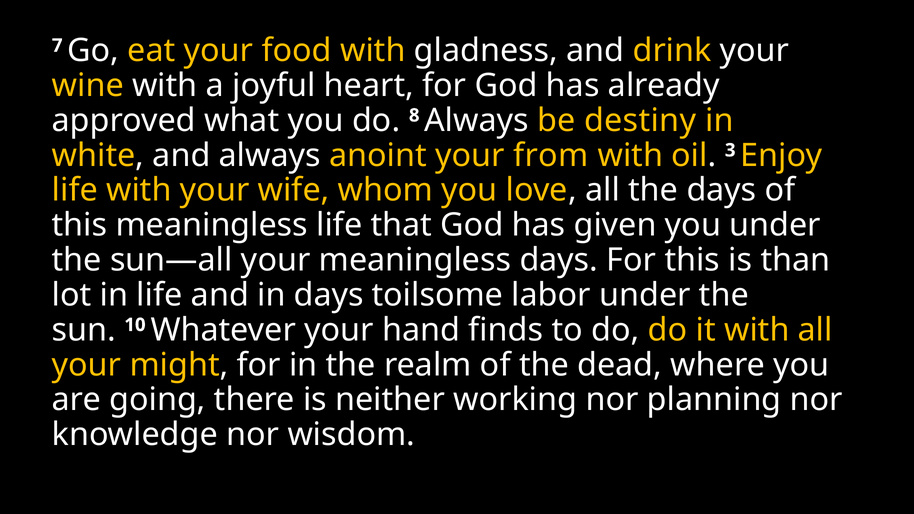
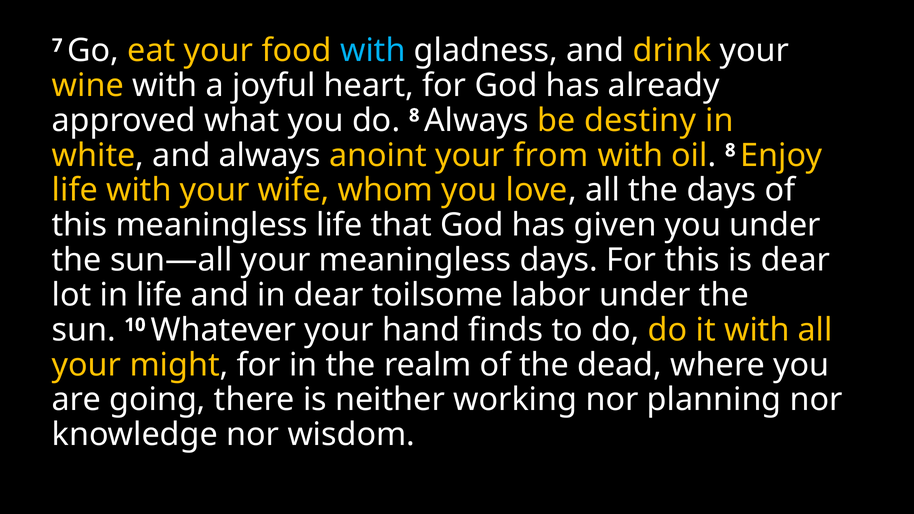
with at (373, 51) colour: yellow -> light blue
oil 3: 3 -> 8
is than: than -> dear
in days: days -> dear
